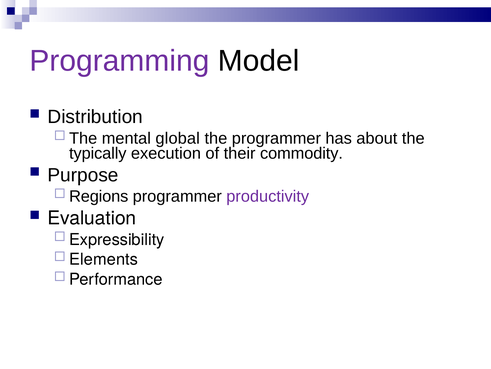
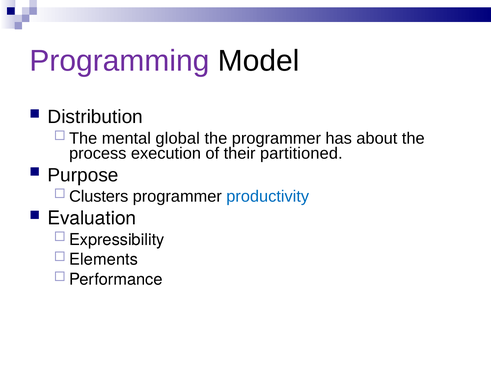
typically: typically -> process
commodity: commodity -> partitioned
Regions: Regions -> Clusters
productivity colour: purple -> blue
